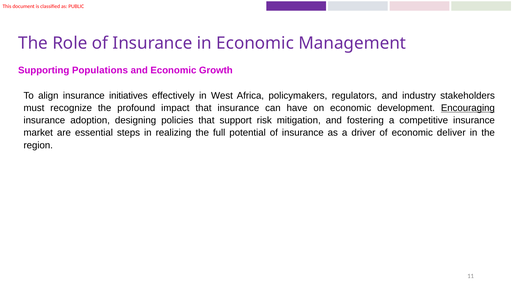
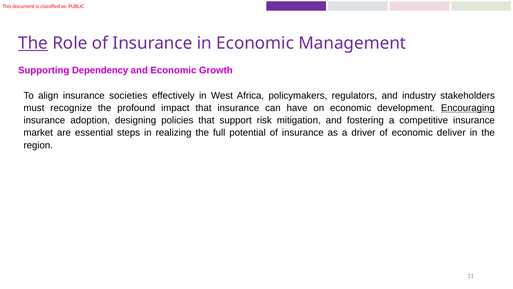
The at (33, 43) underline: none -> present
Populations: Populations -> Dependency
initiatives: initiatives -> societies
